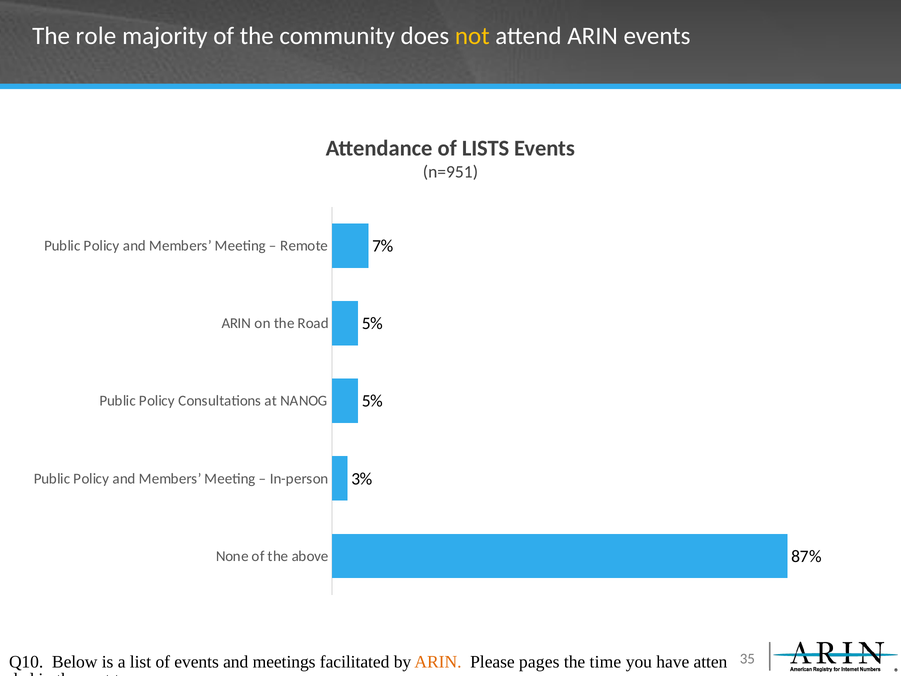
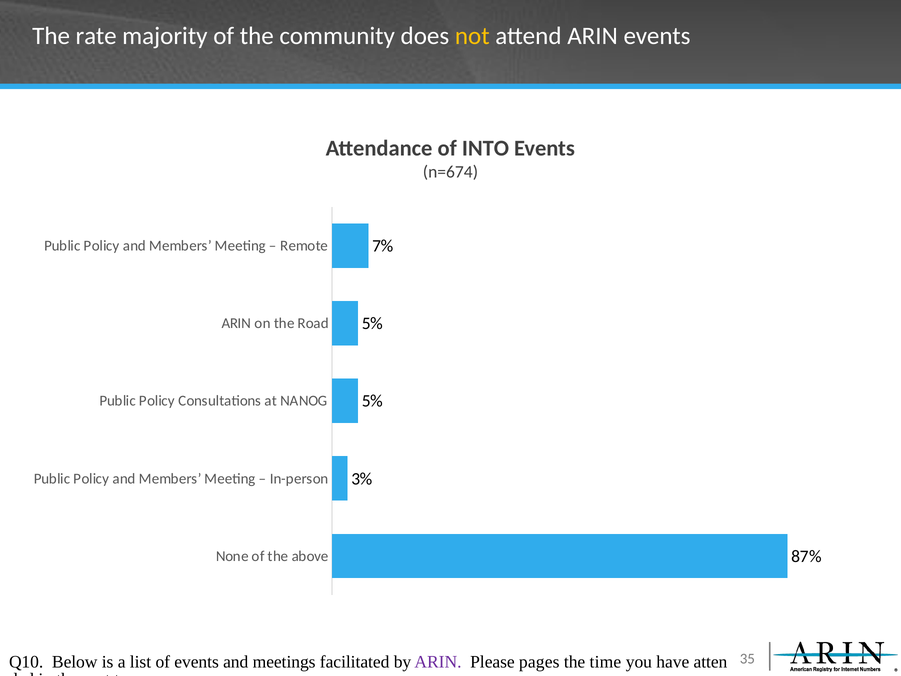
role: role -> rate
LISTS: LISTS -> INTO
n=951: n=951 -> n=674
ARIN at (438, 662) colour: orange -> purple
